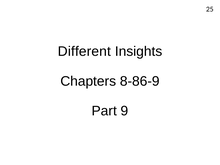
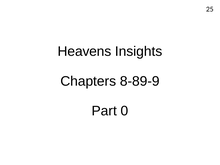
Different: Different -> Heavens
8-86-9: 8-86-9 -> 8-89-9
9: 9 -> 0
